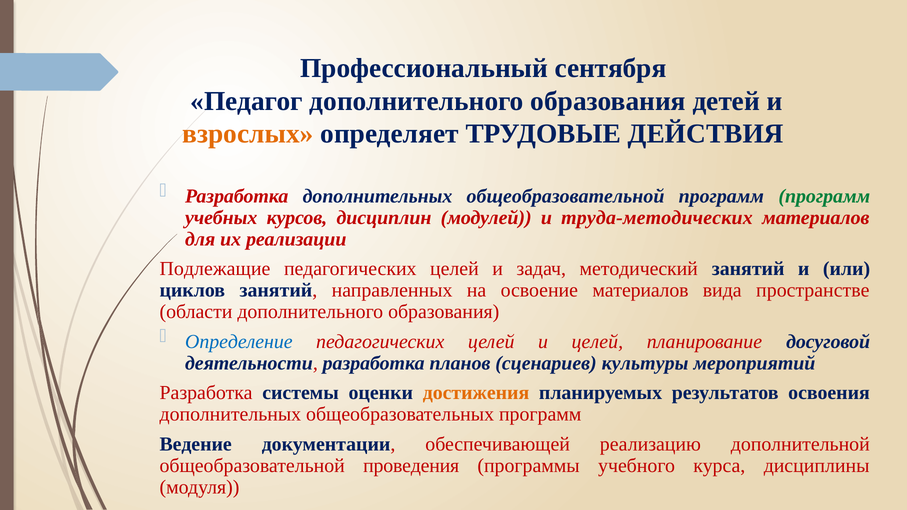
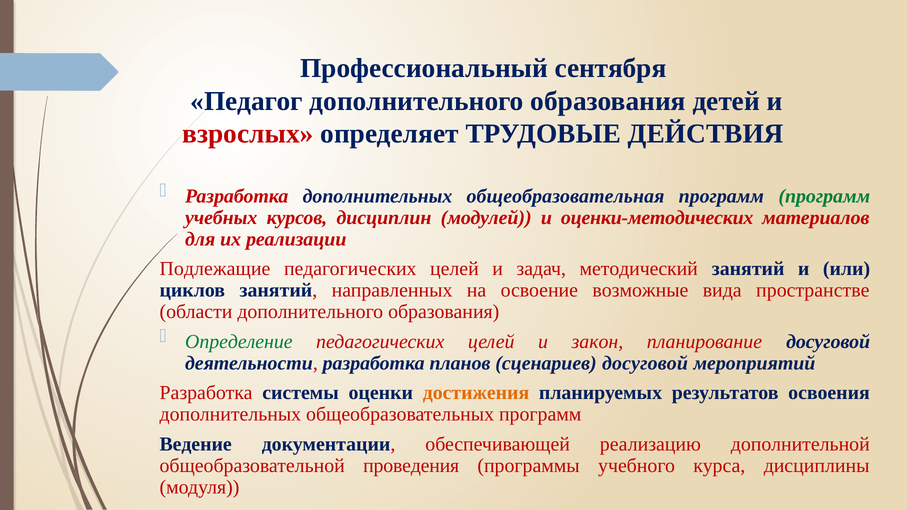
взрослых colour: orange -> red
дополнительных общеобразовательной: общеобразовательной -> общеобразовательная
труда-методических: труда-методических -> оценки-методических
освоение материалов: материалов -> возможные
Определение colour: blue -> green
и целей: целей -> закон
сценариев культуры: культуры -> досуговой
